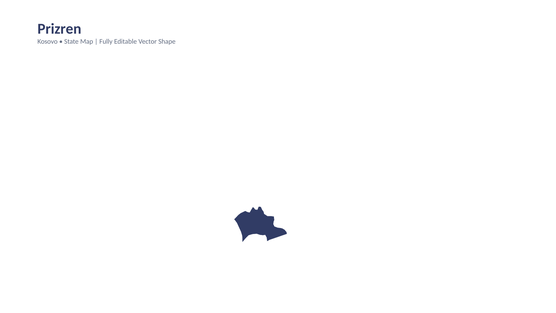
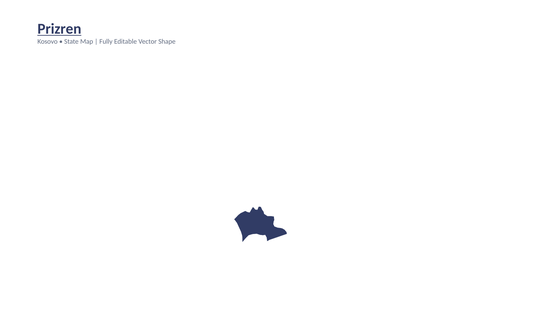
Prizren underline: none -> present
